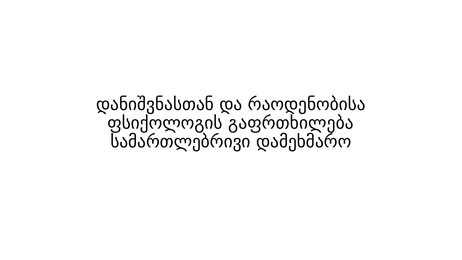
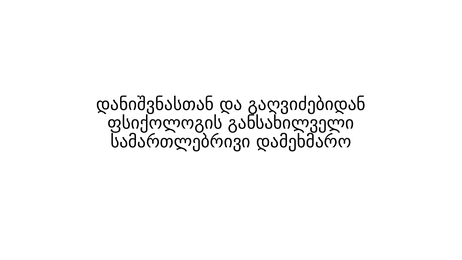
რაოდენობისა: რაოდენობისა -> გაღვიძებიდან
გაფრთხილება: გაფრთხილება -> განსახილველი
